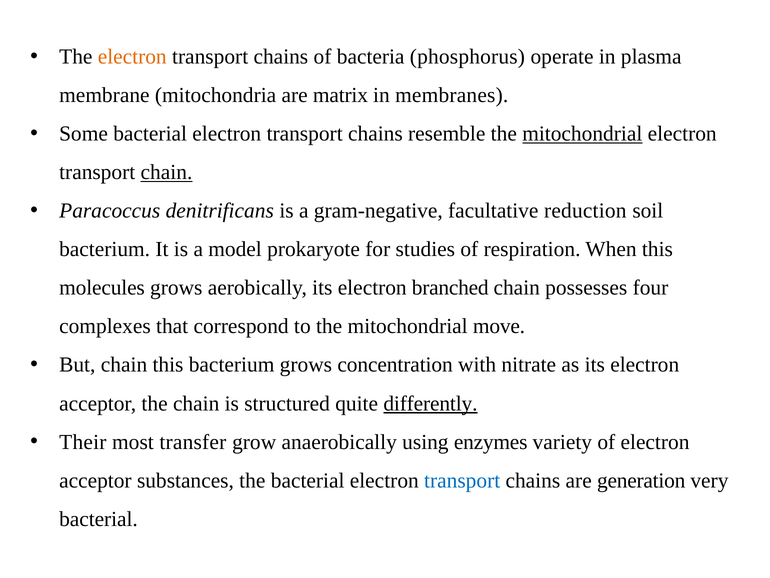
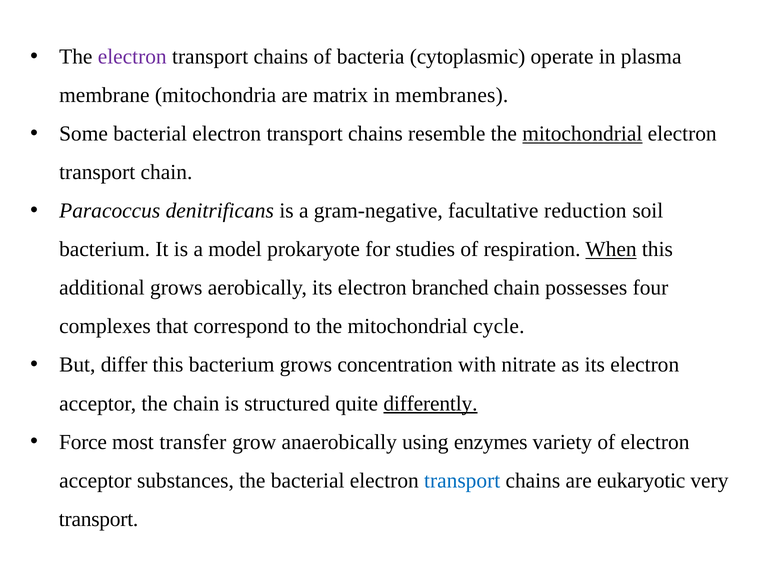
electron at (132, 57) colour: orange -> purple
phosphorus: phosphorus -> cytoplasmic
chain at (166, 172) underline: present -> none
When underline: none -> present
molecules: molecules -> additional
move: move -> cycle
But chain: chain -> differ
Their: Their -> Force
generation: generation -> eukaryotic
bacterial at (99, 519): bacterial -> transport
